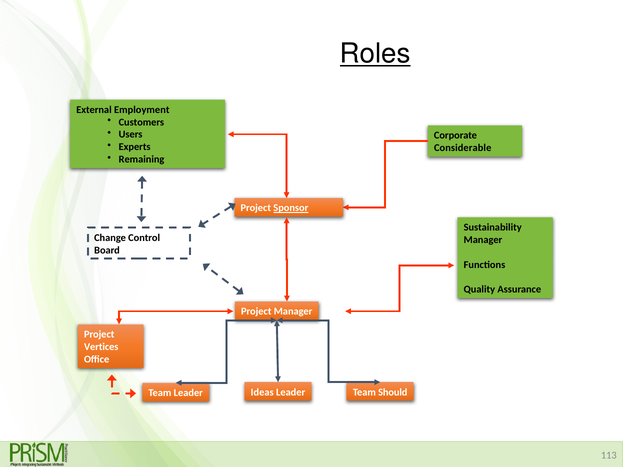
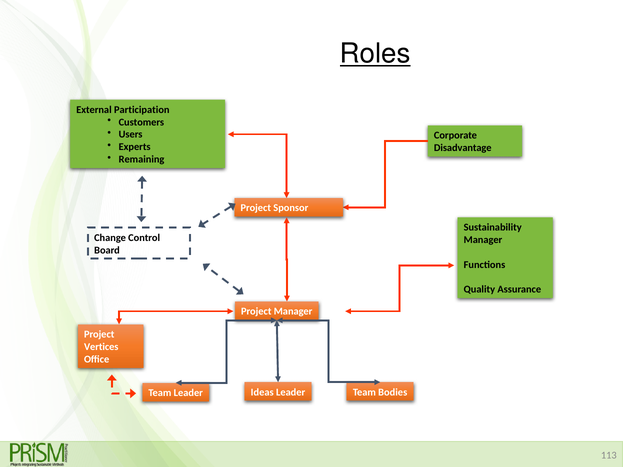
Employment: Employment -> Participation
Considerable: Considerable -> Disadvantage
Sponsor underline: present -> none
Should: Should -> Bodies
